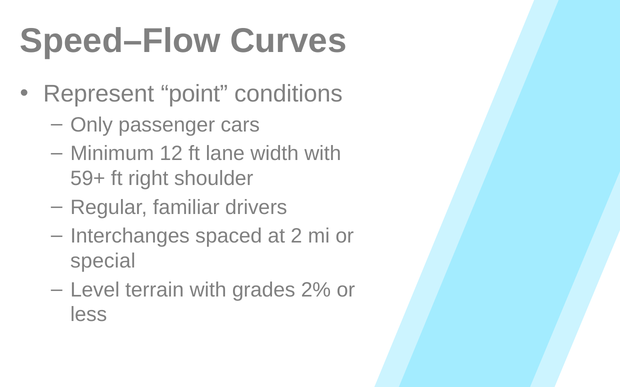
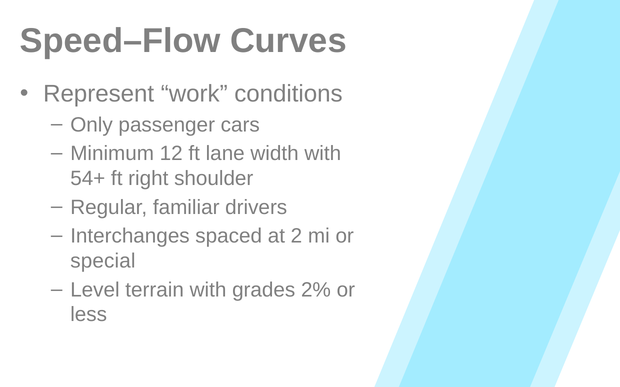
point: point -> work
59+: 59+ -> 54+
